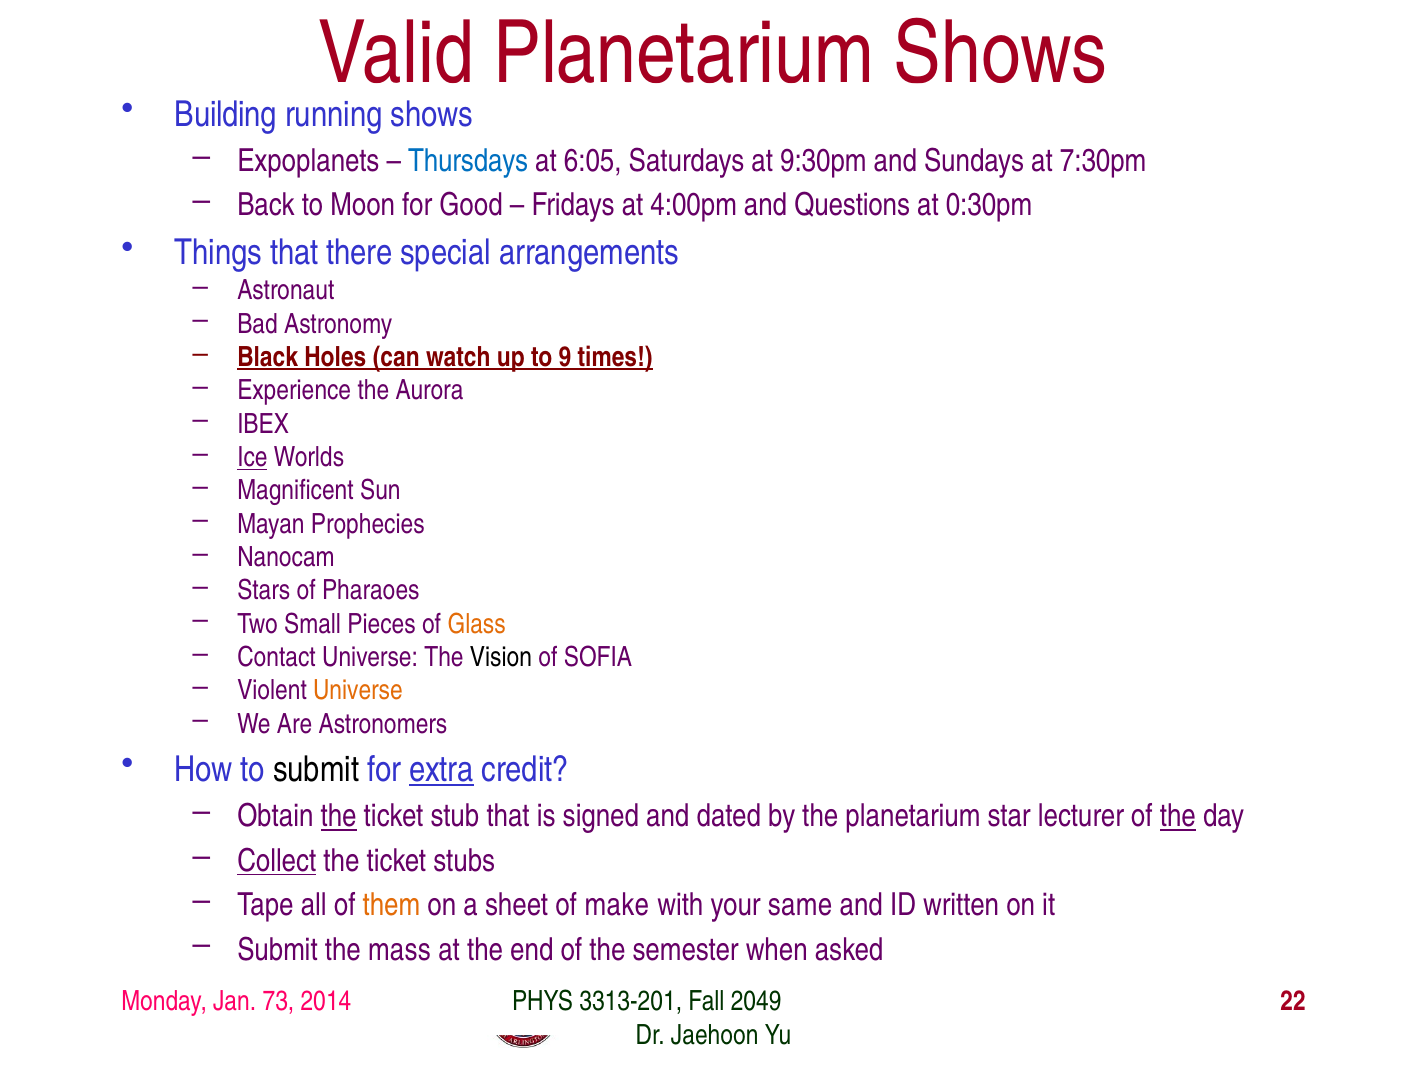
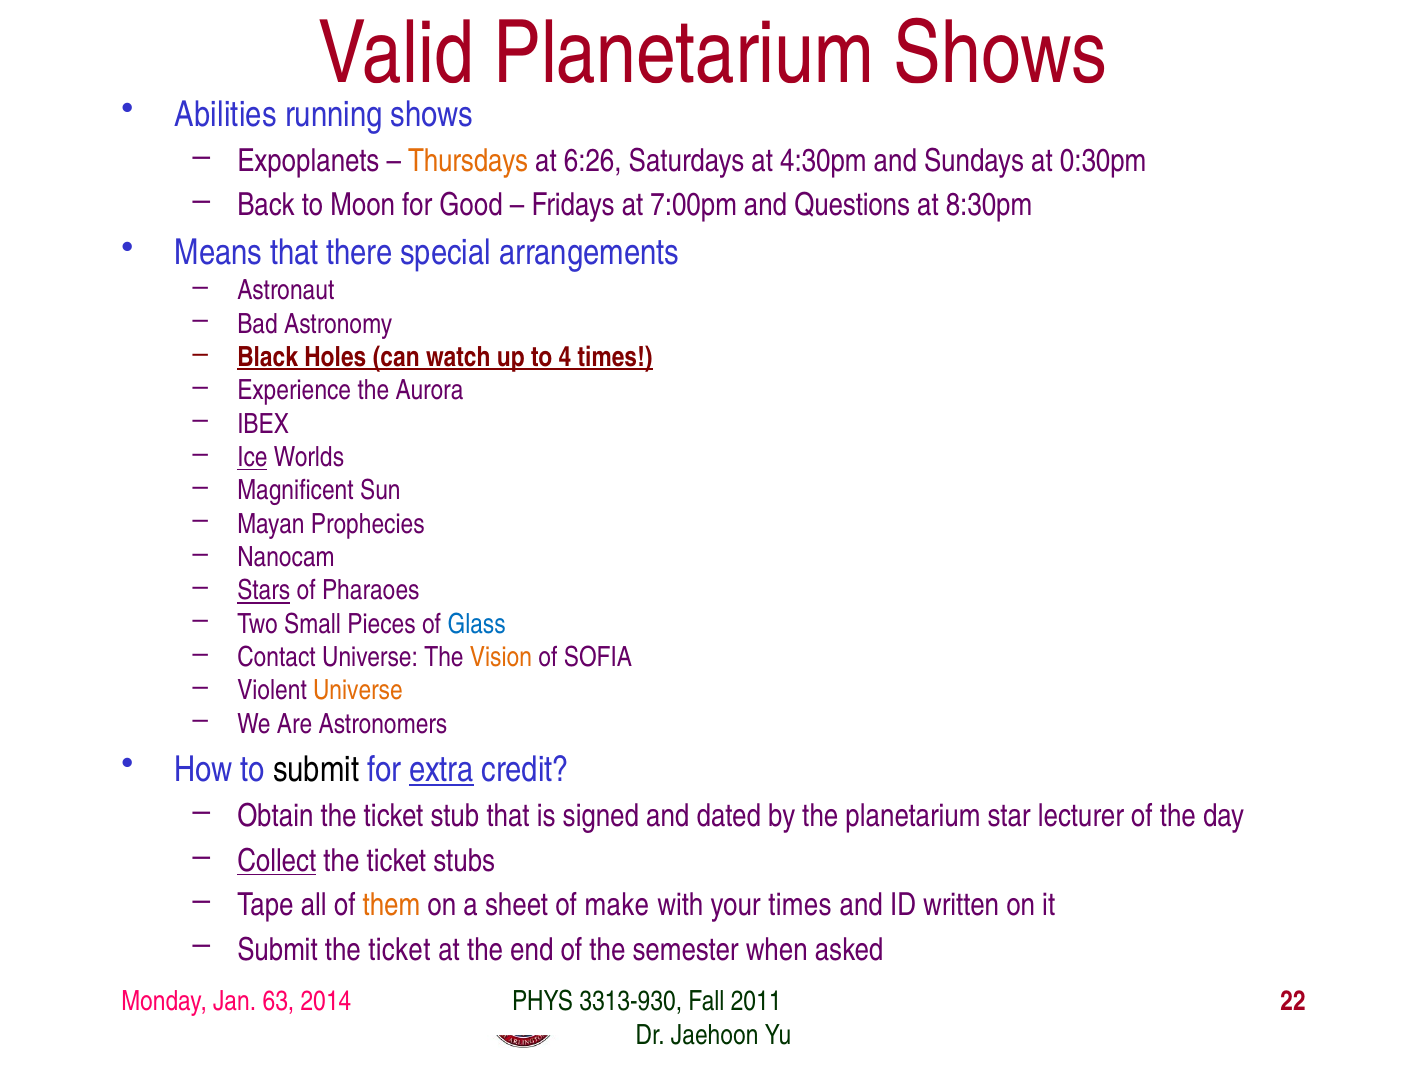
Building: Building -> Abilities
Thursdays colour: blue -> orange
6:05: 6:05 -> 6:26
9:30pm: 9:30pm -> 4:30pm
7:30pm: 7:30pm -> 0:30pm
4:00pm: 4:00pm -> 7:00pm
0:30pm: 0:30pm -> 8:30pm
Things: Things -> Means
9: 9 -> 4
Stars underline: none -> present
Glass colour: orange -> blue
Vision colour: black -> orange
the at (339, 816) underline: present -> none
the at (1178, 816) underline: present -> none
your same: same -> times
Submit the mass: mass -> ticket
73: 73 -> 63
3313-201: 3313-201 -> 3313-930
2049: 2049 -> 2011
